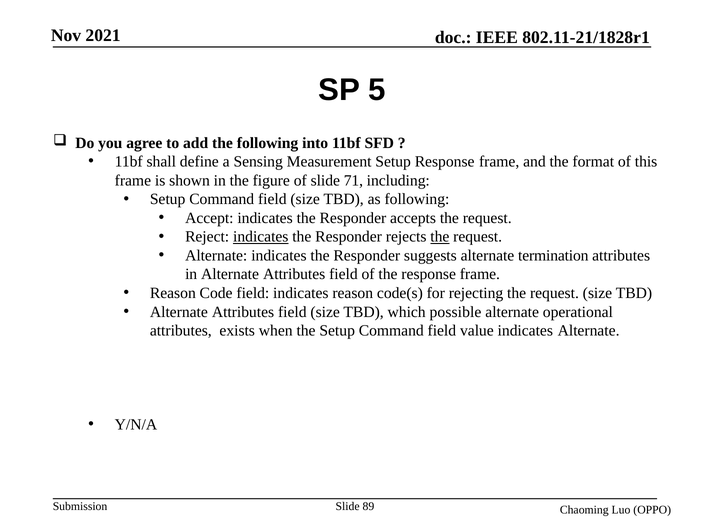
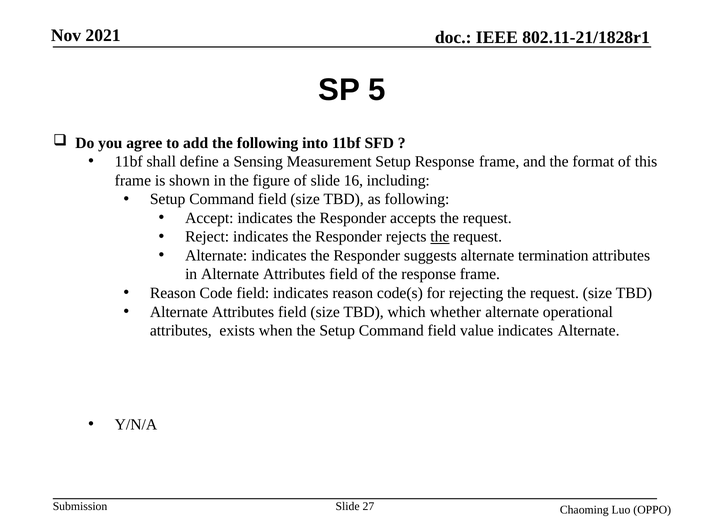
71: 71 -> 16
indicates at (261, 237) underline: present -> none
possible: possible -> whether
89: 89 -> 27
